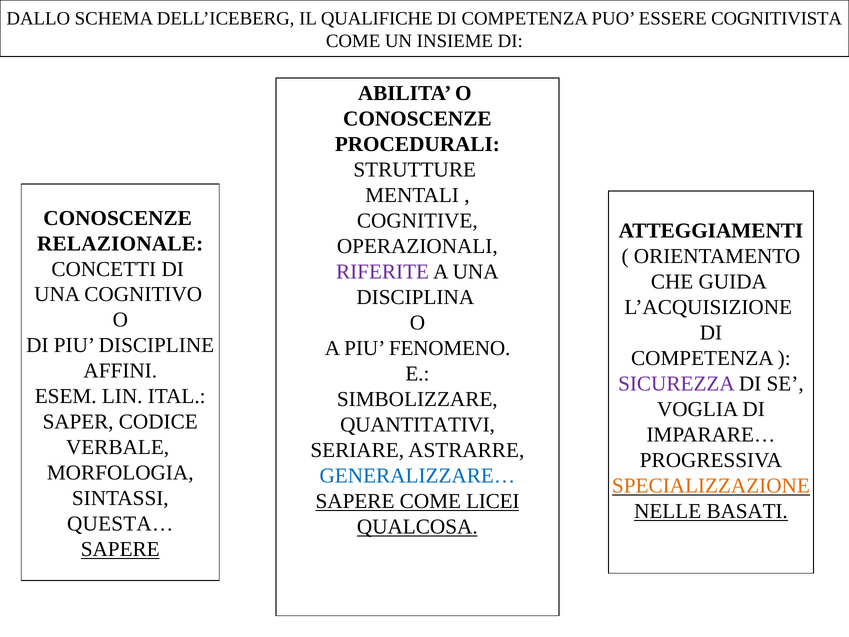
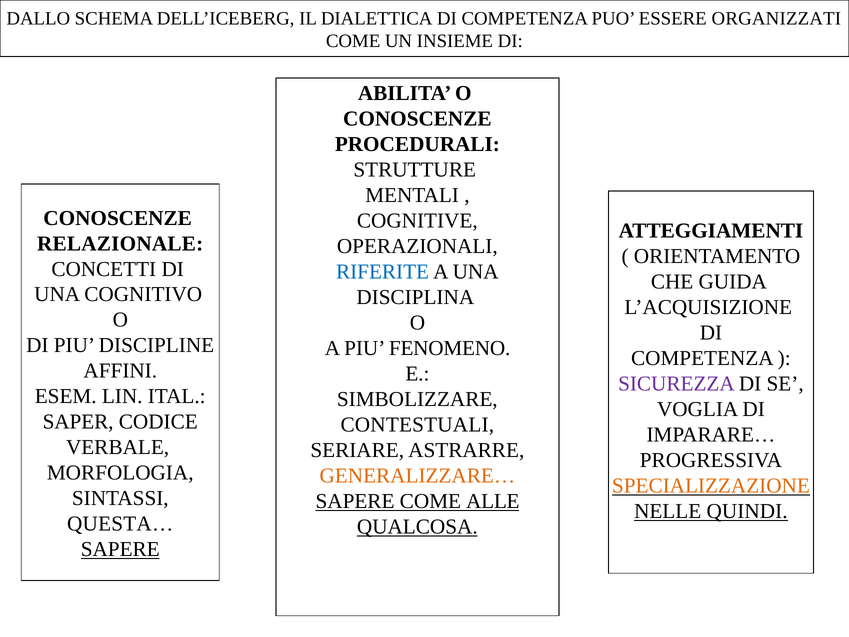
QUALIFICHE: QUALIFICHE -> DIALETTICA
COGNITIVISTA: COGNITIVISTA -> ORGANIZZATI
RIFERITE colour: purple -> blue
QUANTITATIVI: QUANTITATIVI -> CONTESTUALI
GENERALIZZARE… colour: blue -> orange
LICEI: LICEI -> ALLE
BASATI: BASATI -> QUINDI
